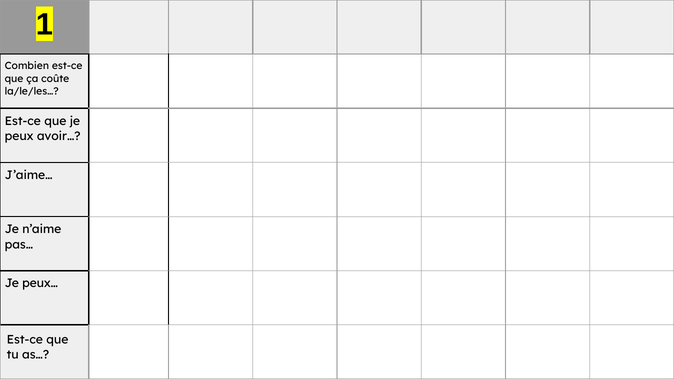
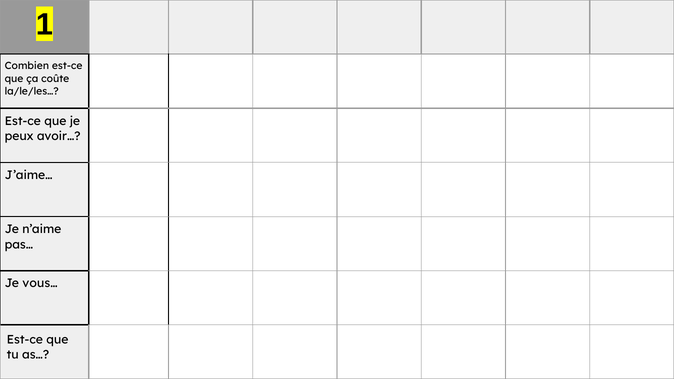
peux…: peux… -> vous…
